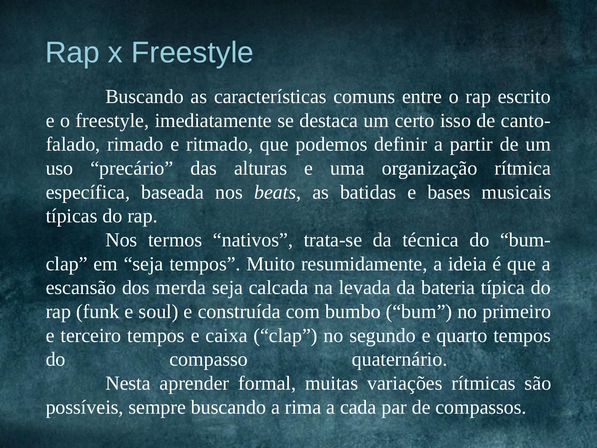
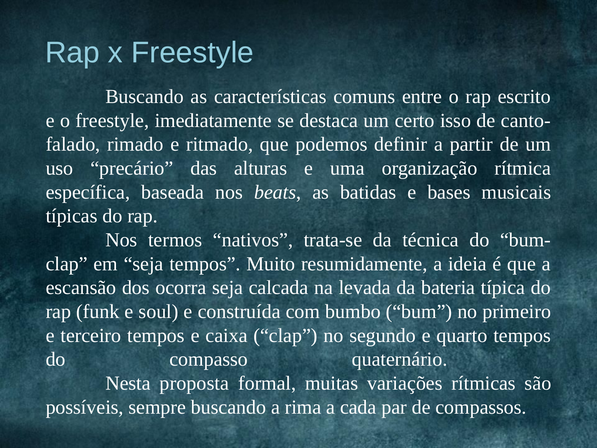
merda: merda -> ocorra
aprender: aprender -> proposta
